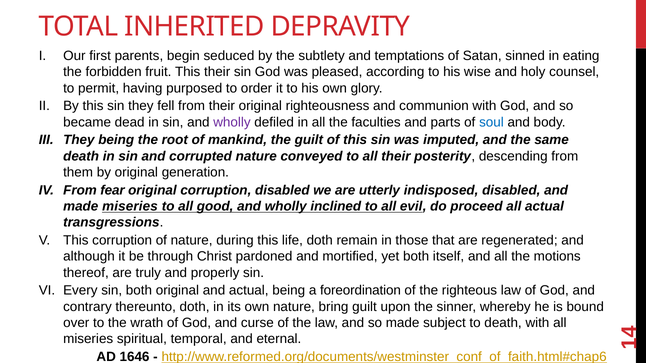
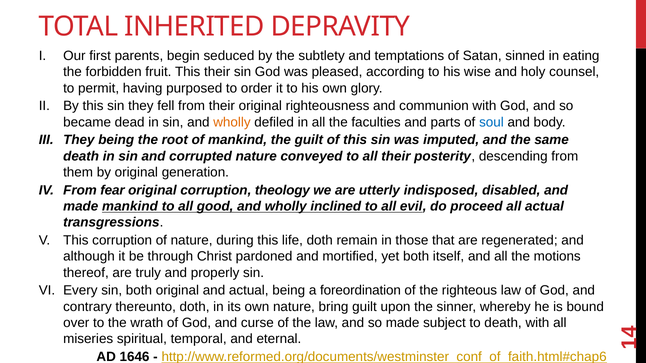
wholly at (232, 122) colour: purple -> orange
corruption disabled: disabled -> theology
made miseries: miseries -> mankind
